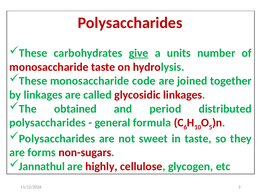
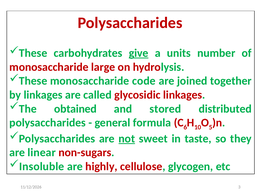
monosaccharide taste: taste -> large
period: period -> stored
not underline: none -> present
forms: forms -> linear
Jannathul: Jannathul -> Insoluble
